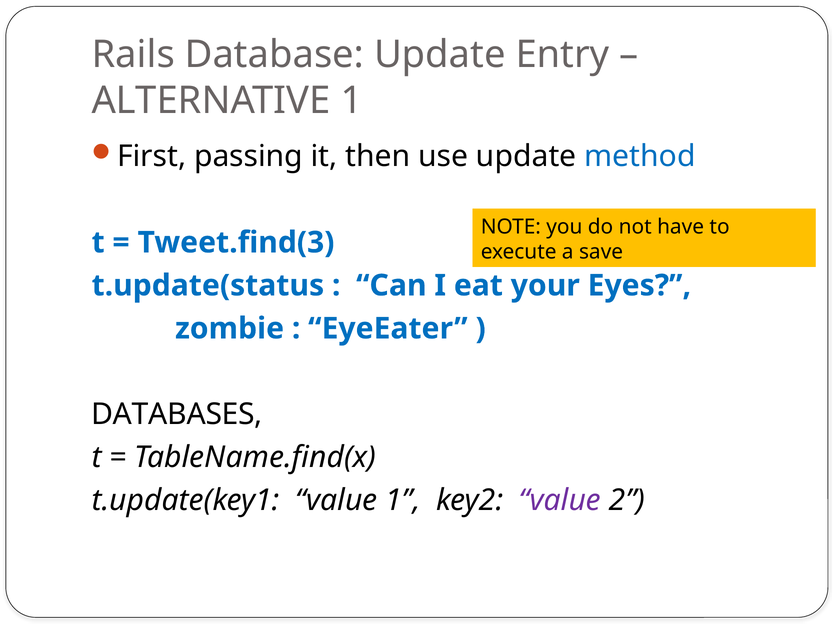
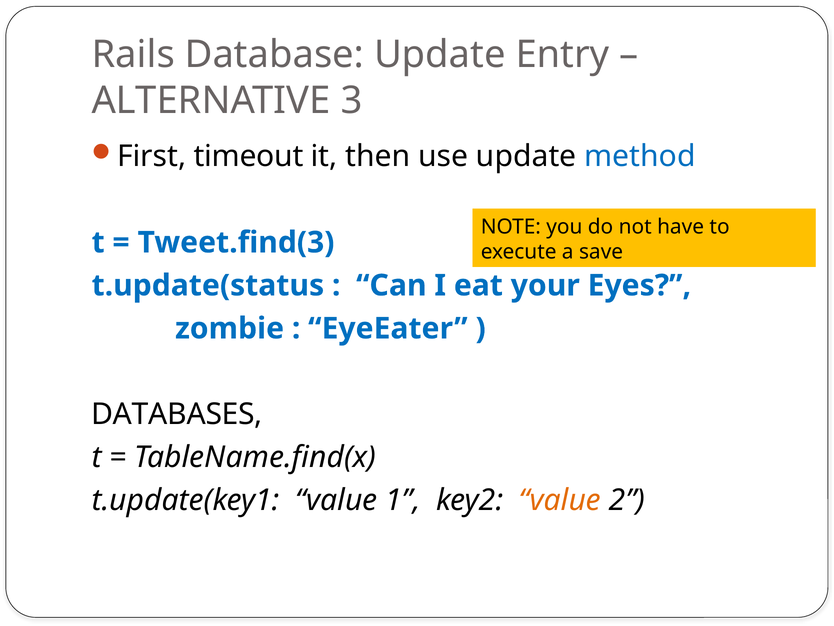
ALTERNATIVE 1: 1 -> 3
passing: passing -> timeout
value at (560, 500) colour: purple -> orange
